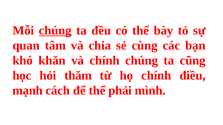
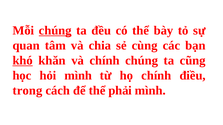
khó underline: none -> present
hỏi thăm: thăm -> mình
mạnh: mạnh -> trong
